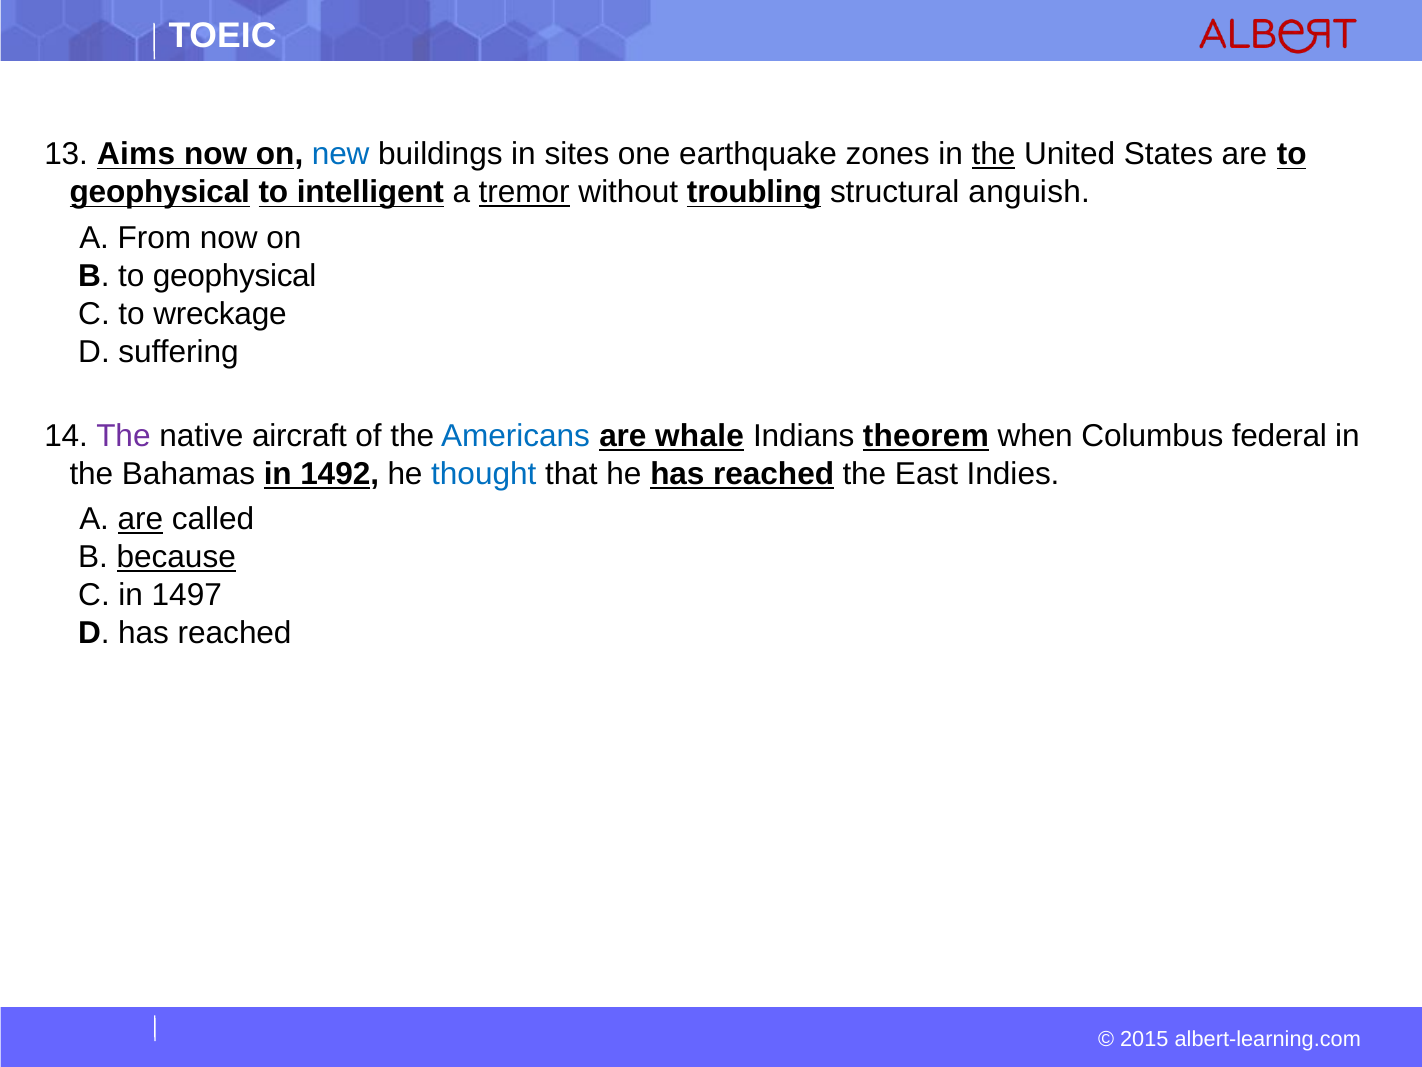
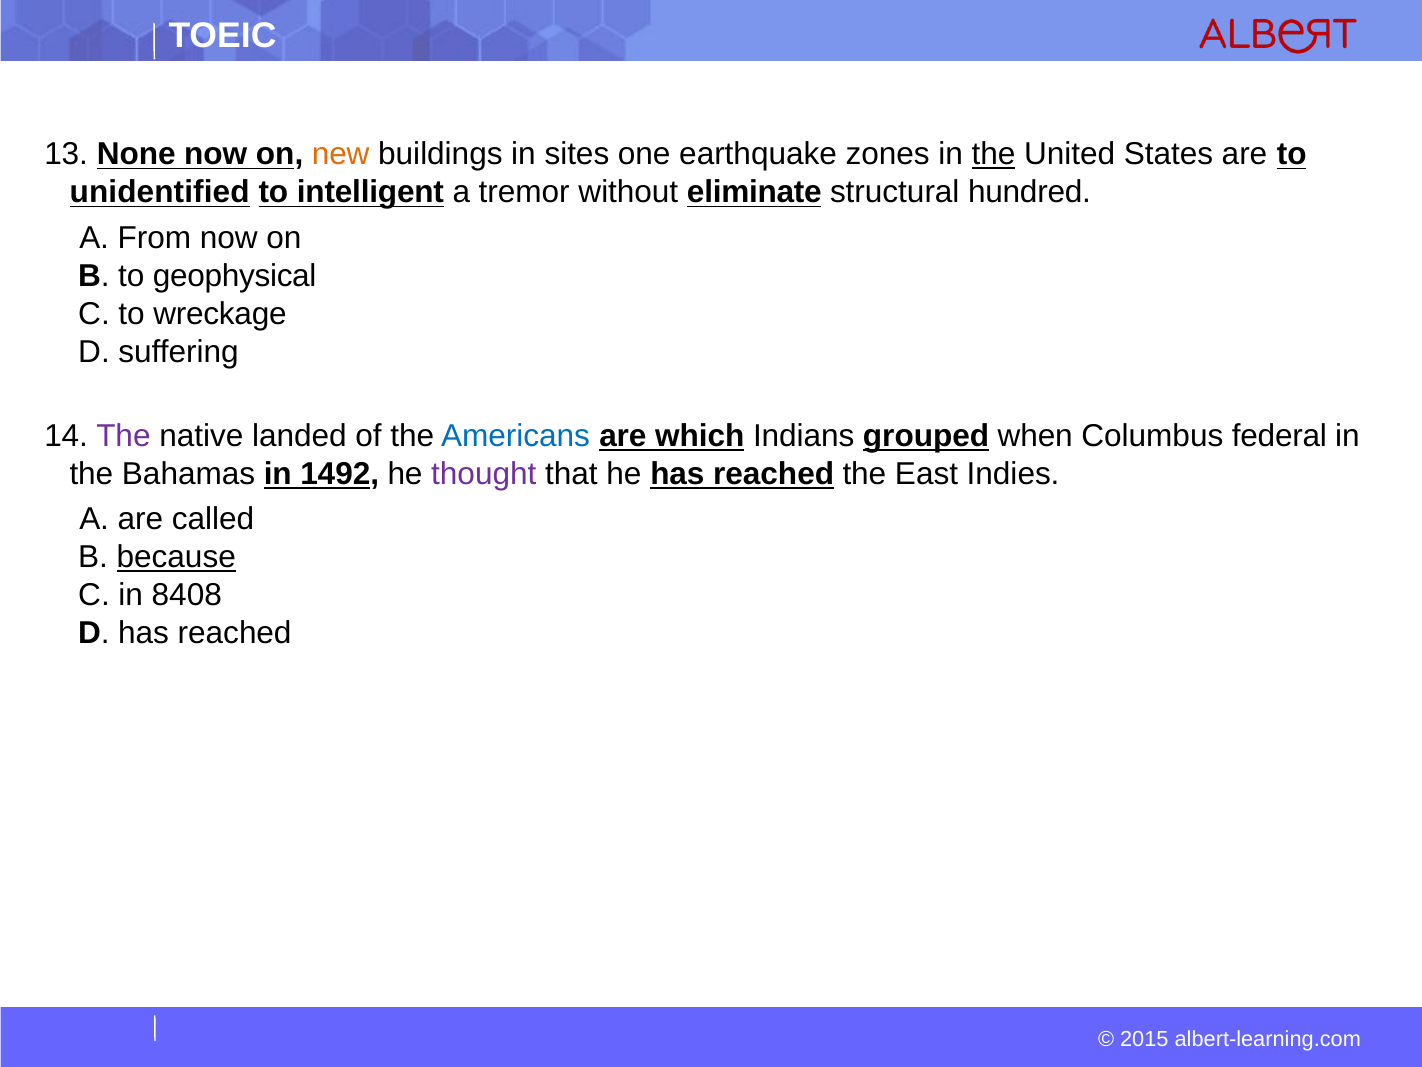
Aims: Aims -> None
new colour: blue -> orange
geophysical at (160, 192): geophysical -> unidentified
tremor underline: present -> none
troubling: troubling -> eliminate
anguish: anguish -> hundred
aircraft: aircraft -> landed
whale: whale -> which
theorem: theorem -> grouped
thought colour: blue -> purple
are at (140, 519) underline: present -> none
1497: 1497 -> 8408
